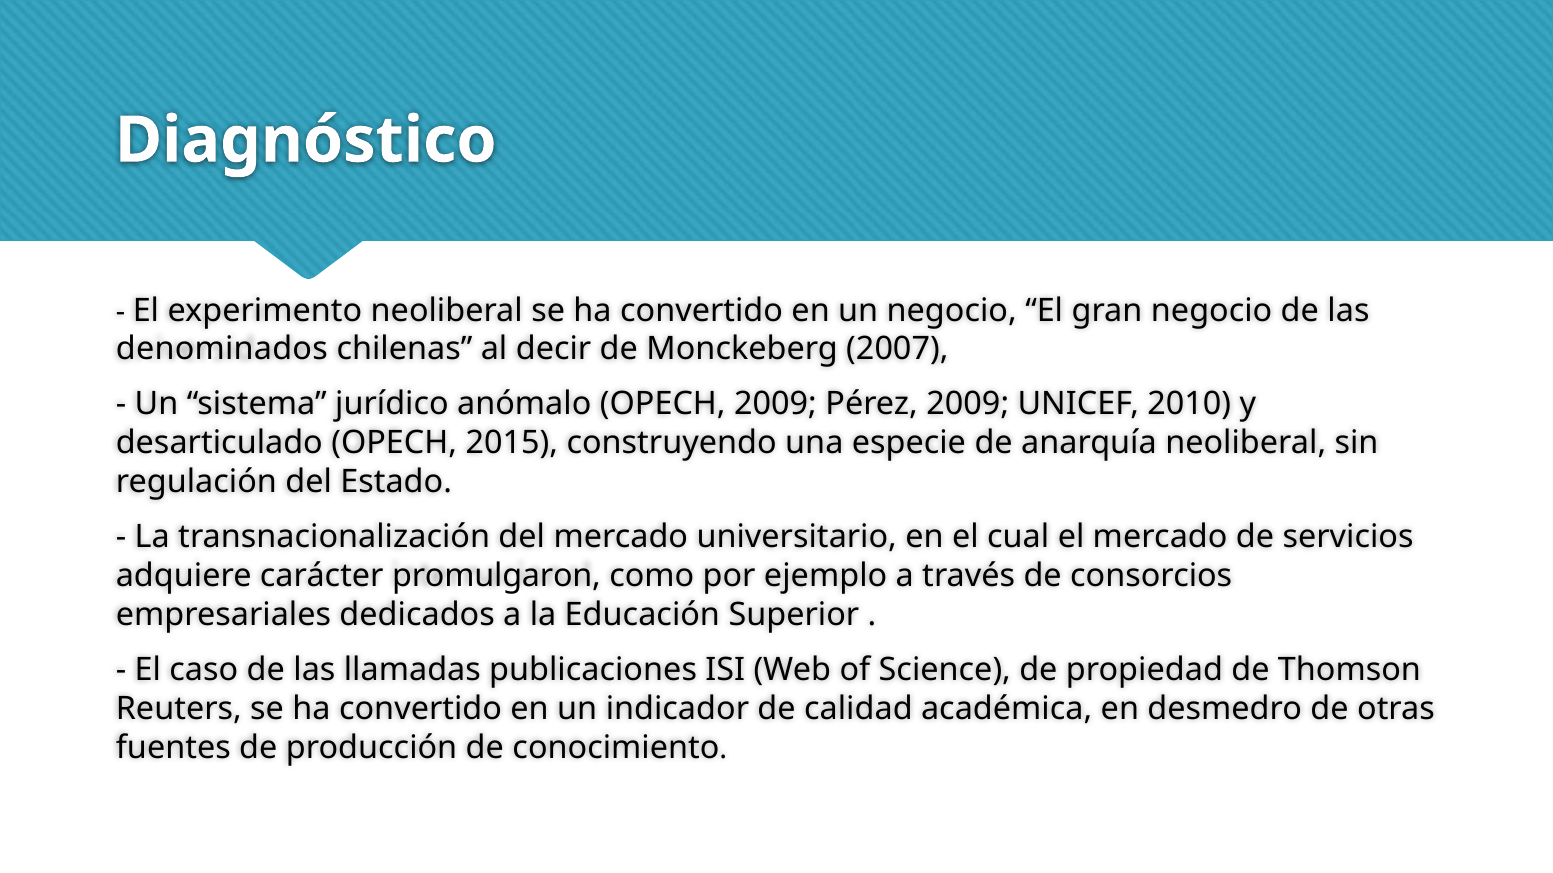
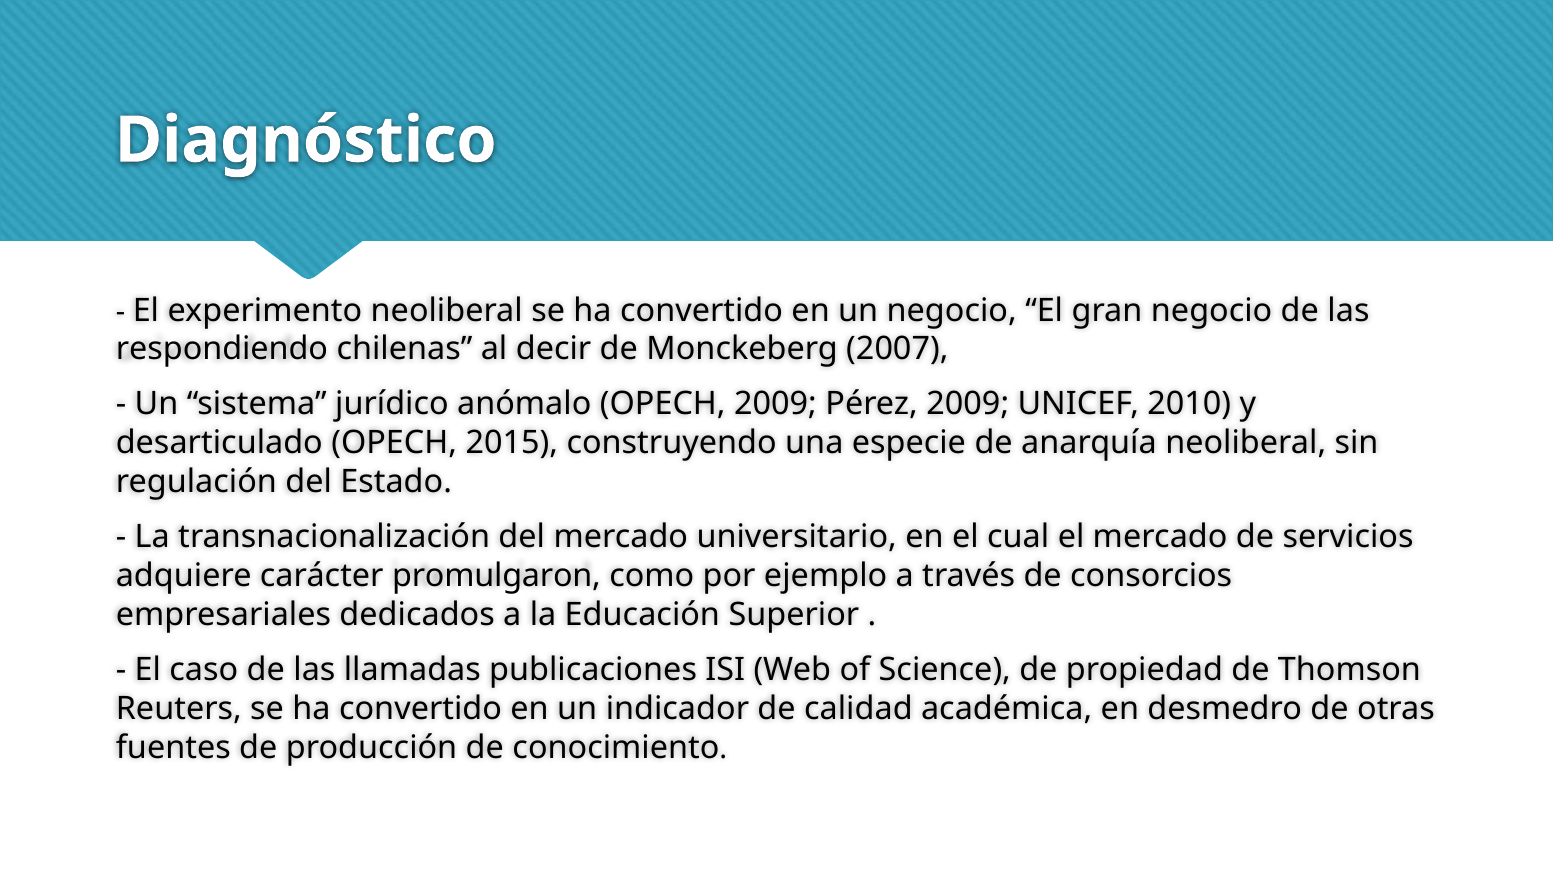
denominados: denominados -> respondiendo
